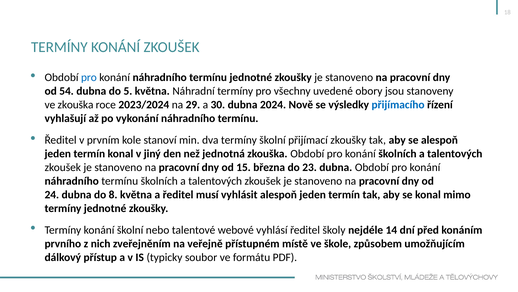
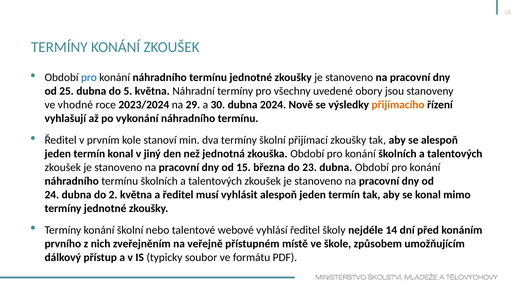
54: 54 -> 25
ve zkouška: zkouška -> vhodné
přijímacího colour: blue -> orange
8: 8 -> 2
